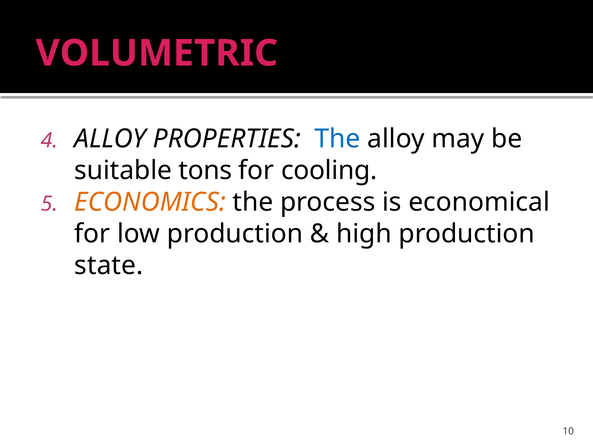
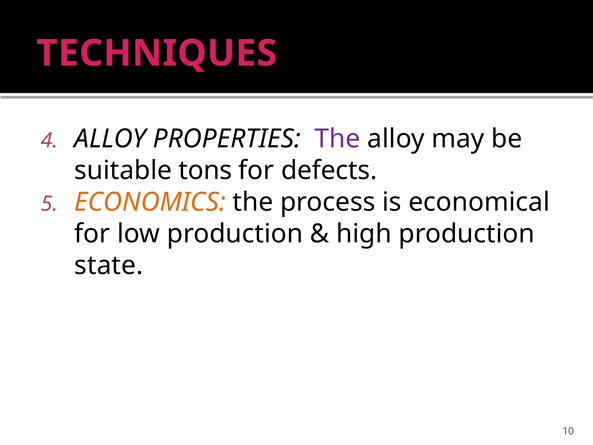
VOLUMETRIC: VOLUMETRIC -> TECHNIQUES
The at (338, 139) colour: blue -> purple
cooling: cooling -> defects
